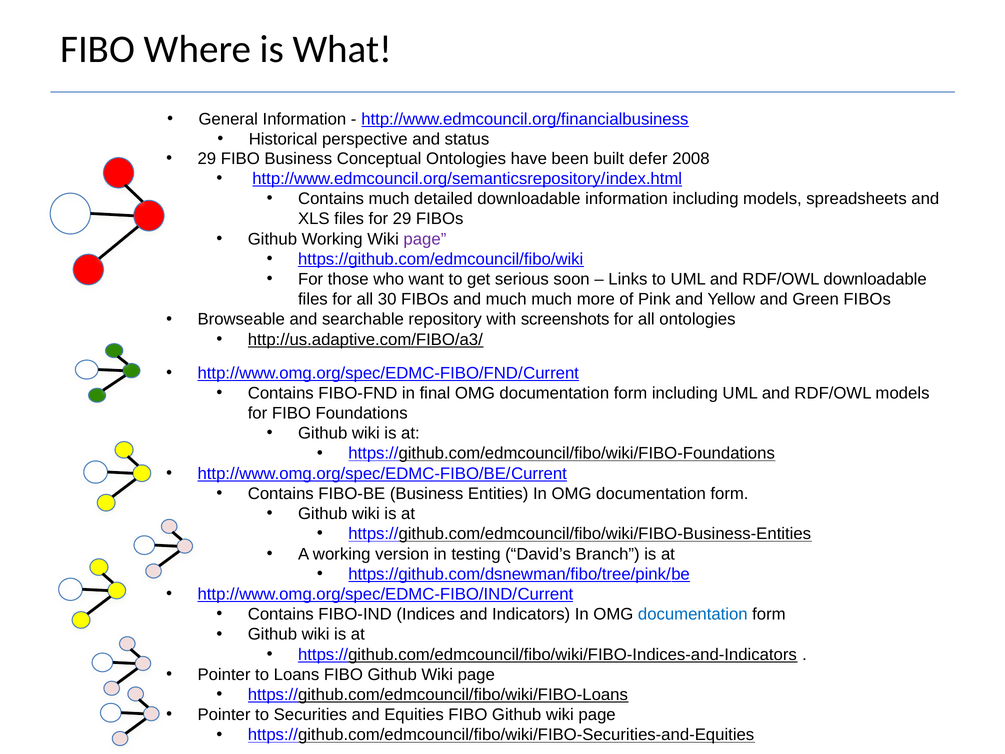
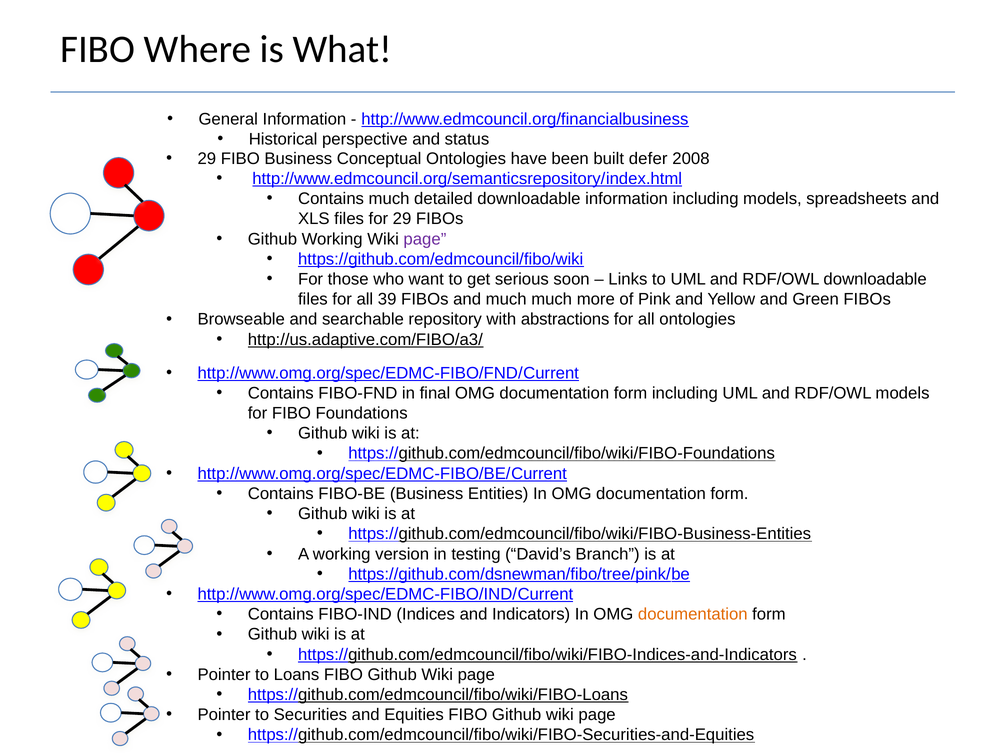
30: 30 -> 39
screenshots: screenshots -> abstractions
documentation at (693, 614) colour: blue -> orange
